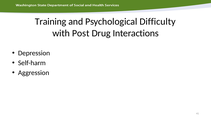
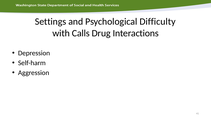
Training: Training -> Settings
Post: Post -> Calls
